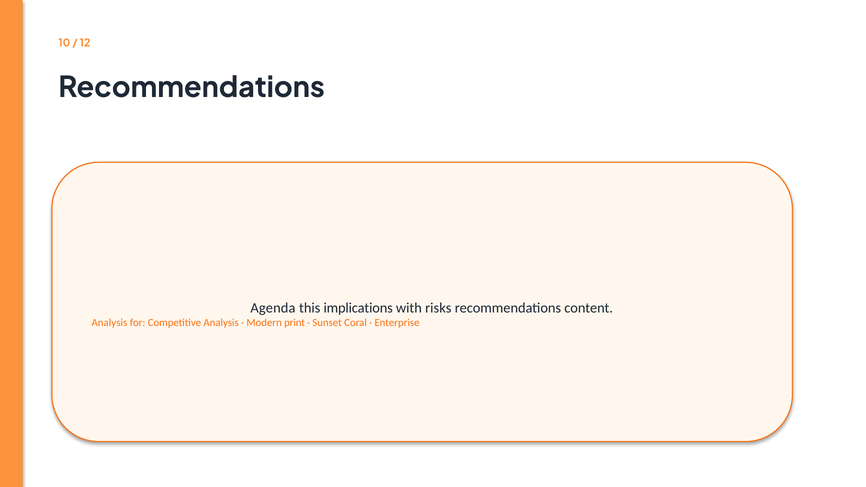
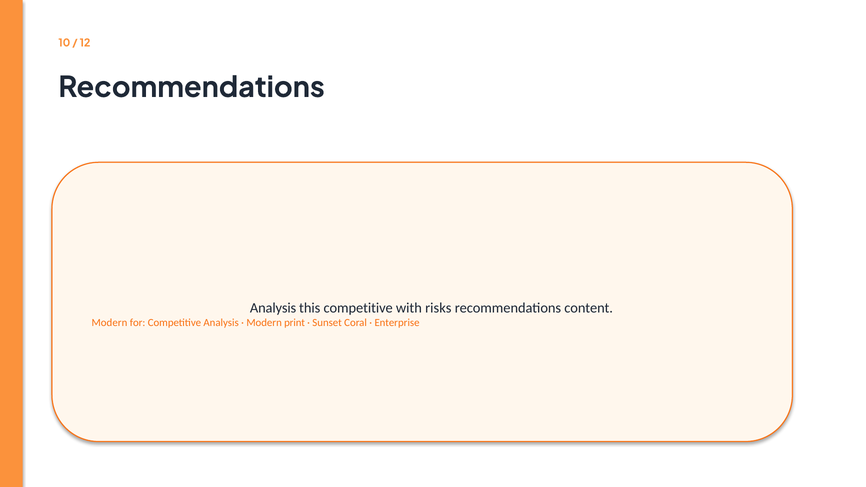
Agenda at (273, 308): Agenda -> Analysis
this implications: implications -> competitive
Analysis at (109, 323): Analysis -> Modern
